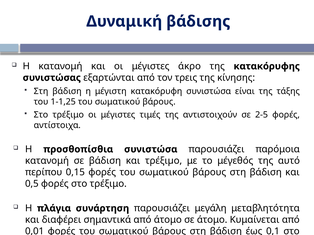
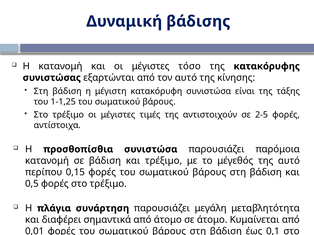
άκρο: άκρο -> τόσο
τον τρεις: τρεις -> αυτό
